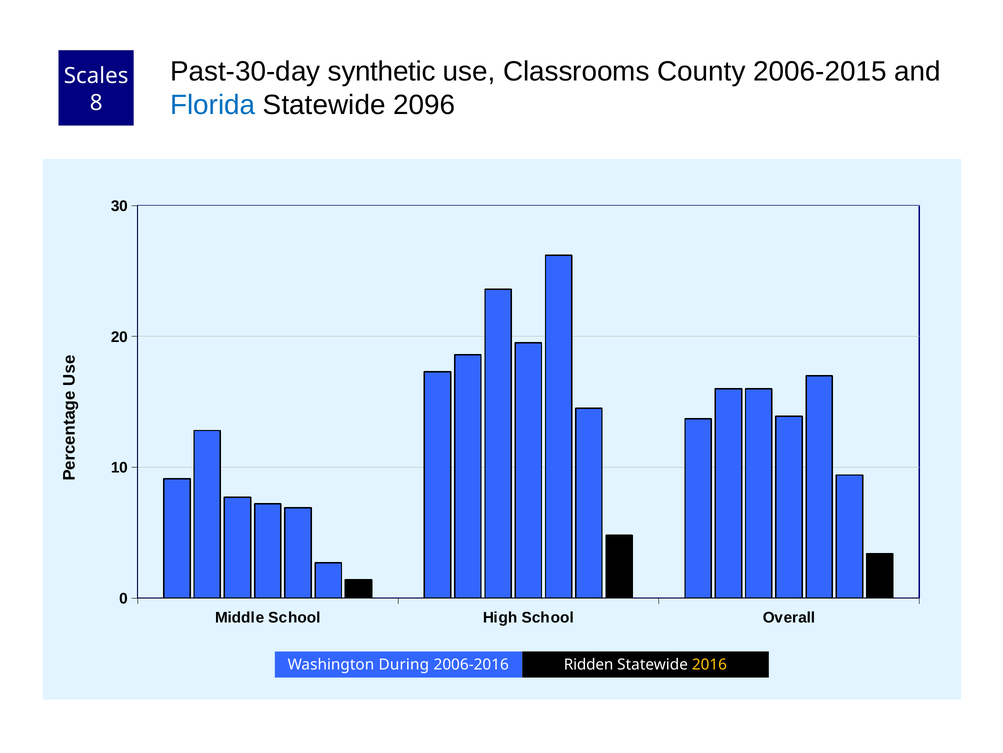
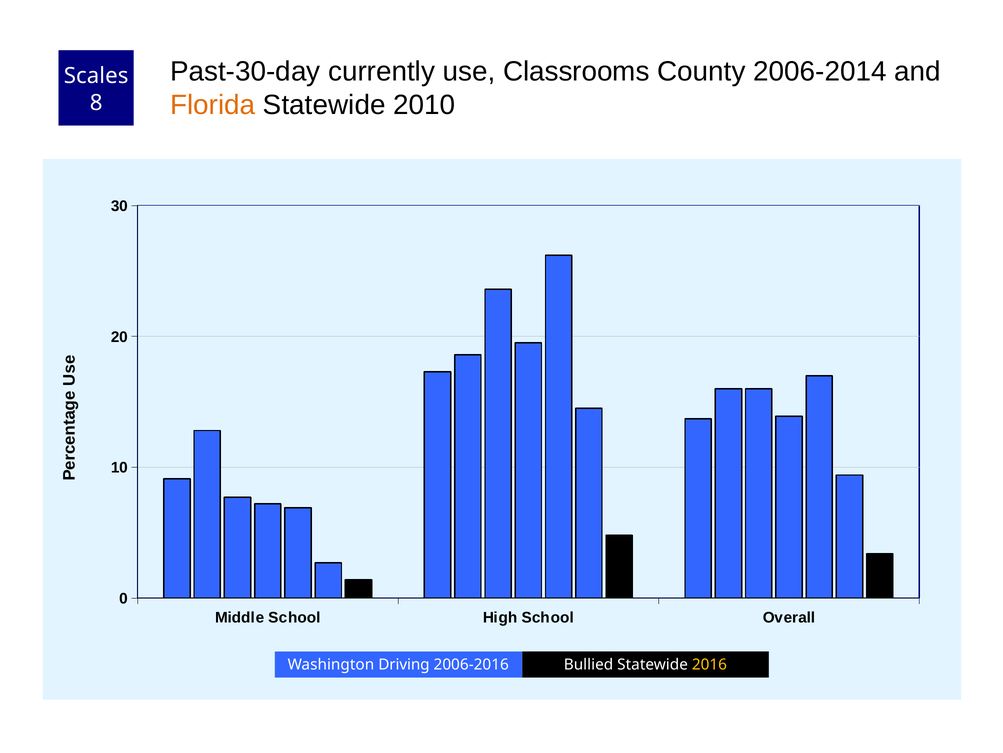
synthetic: synthetic -> currently
2006-2015: 2006-2015 -> 2006-2014
Florida colour: blue -> orange
2096: 2096 -> 2010
During: During -> Driving
Ridden: Ridden -> Bullied
